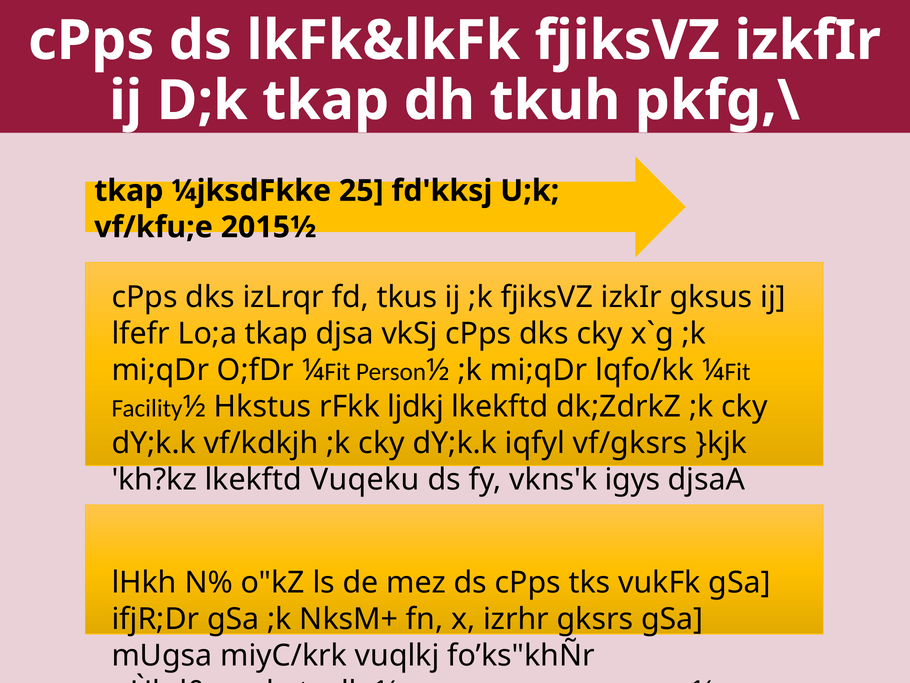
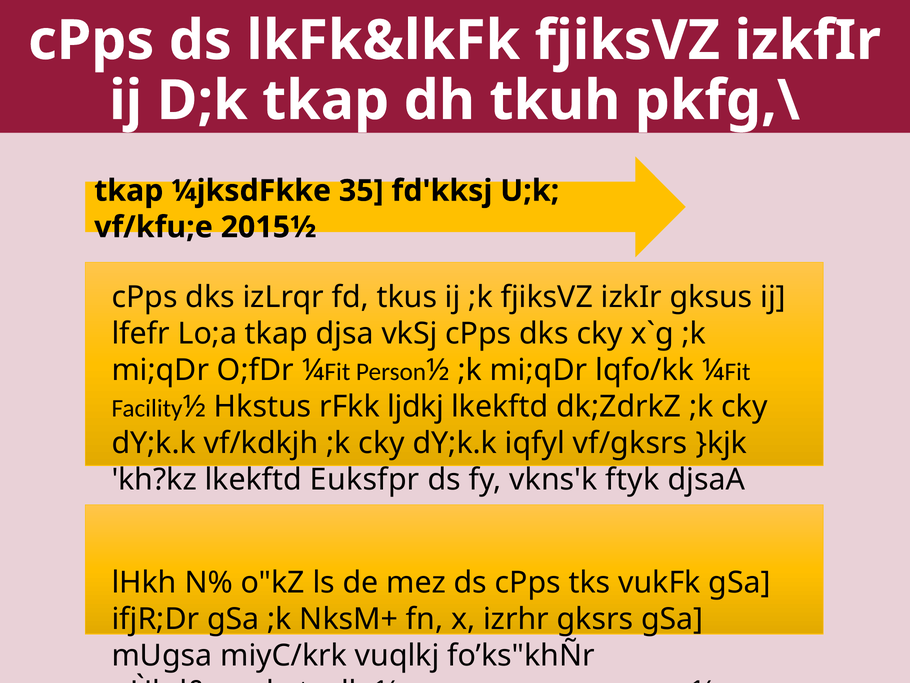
25: 25 -> 35
Vuqeku: Vuqeku -> Euksfpr
igys: igys -> ftyk
